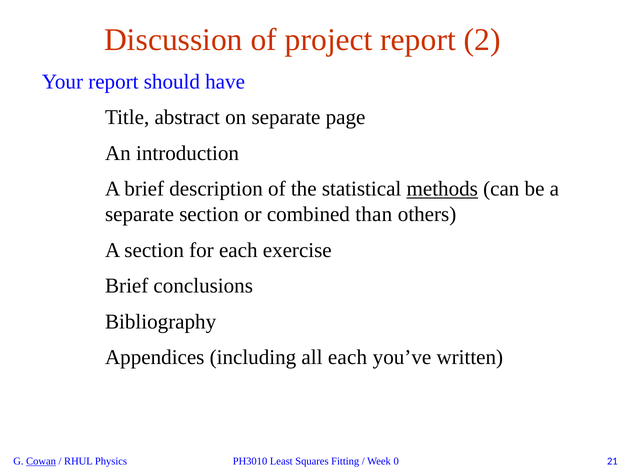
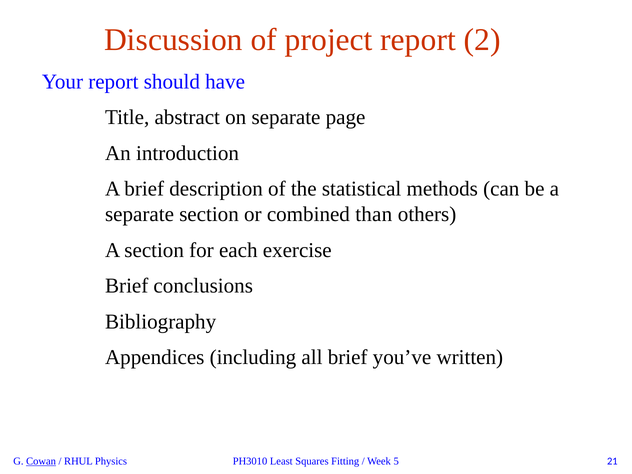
methods underline: present -> none
all each: each -> brief
0: 0 -> 5
